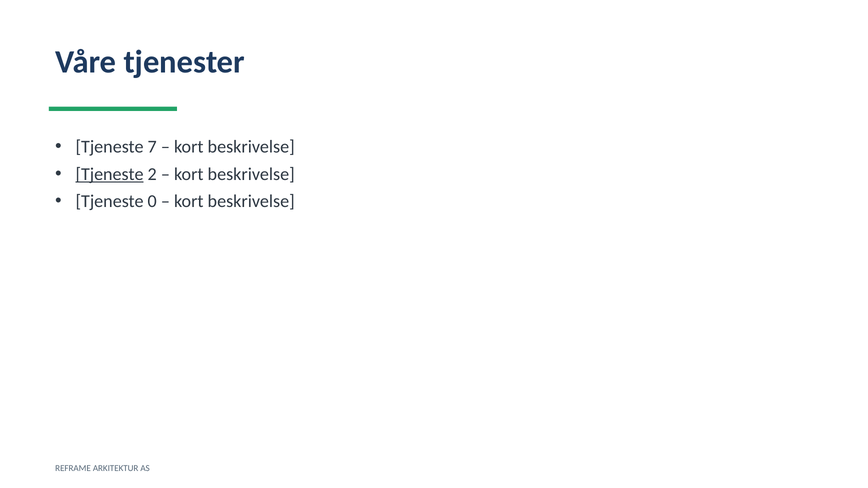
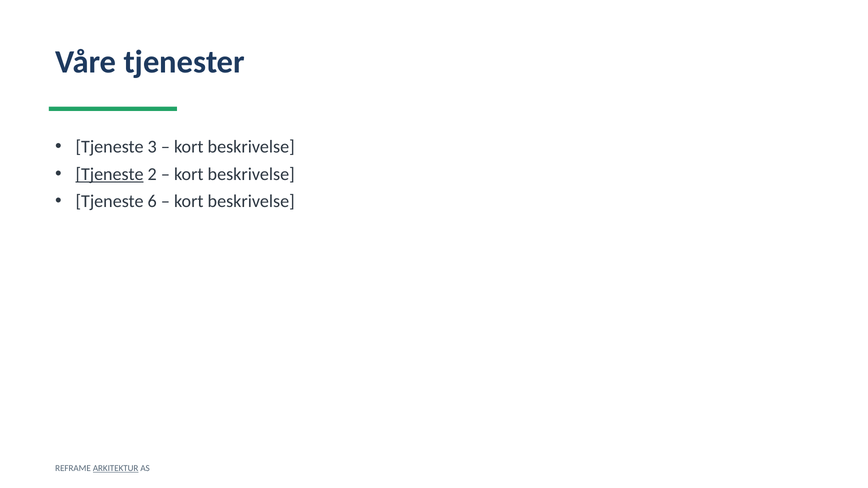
7: 7 -> 3
0: 0 -> 6
ARKITEKTUR underline: none -> present
